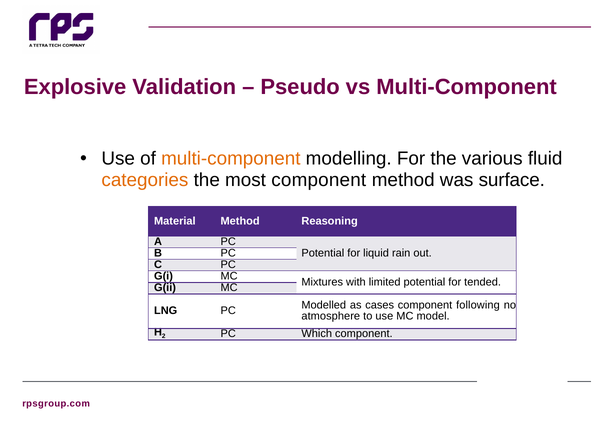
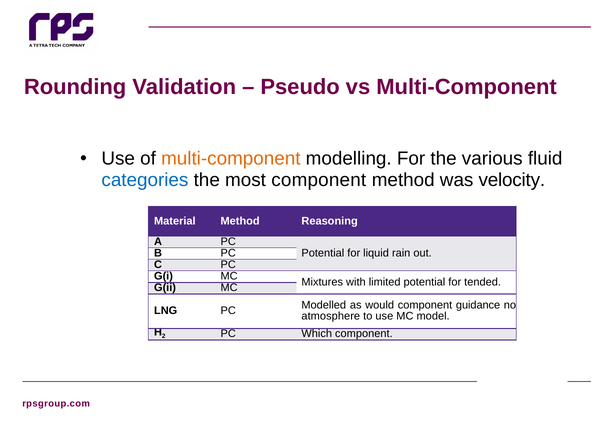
Explosive: Explosive -> Rounding
categories colour: orange -> blue
surface: surface -> velocity
cases: cases -> would
following: following -> guidance
